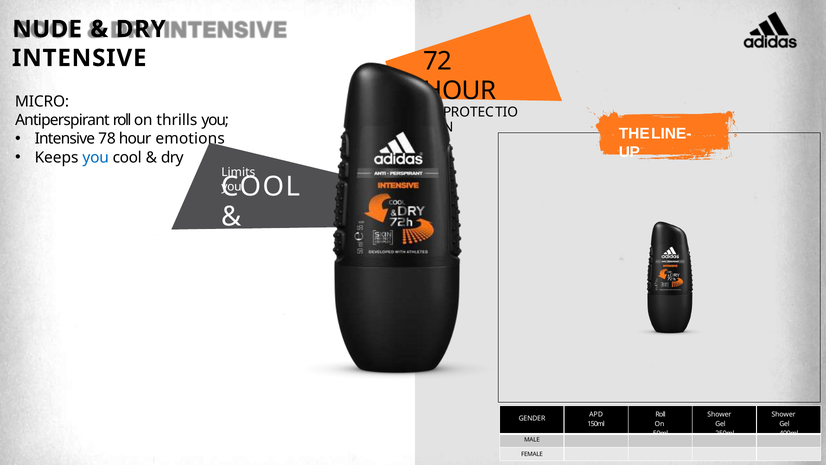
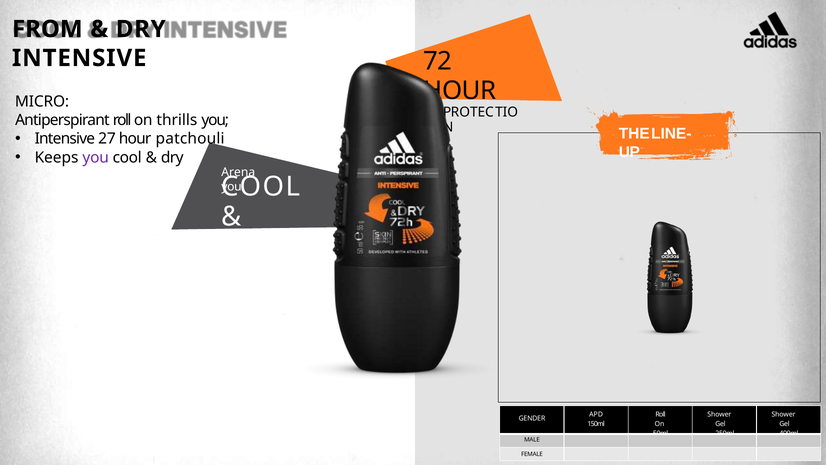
NUDE: NUDE -> FROM
78: 78 -> 27
emotions: emotions -> patchouli
you at (96, 157) colour: blue -> purple
Limits: Limits -> Arena
